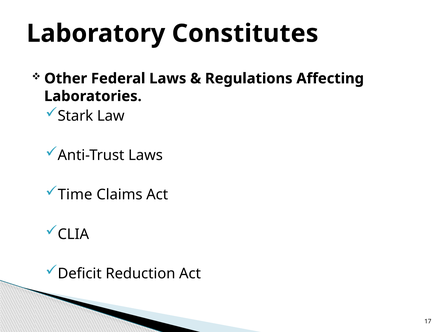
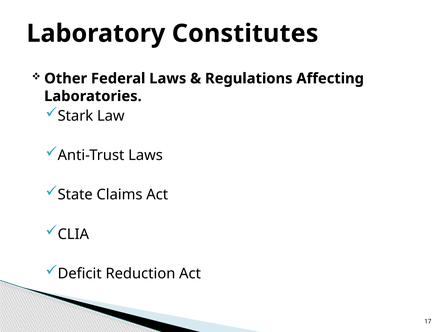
Time: Time -> State
